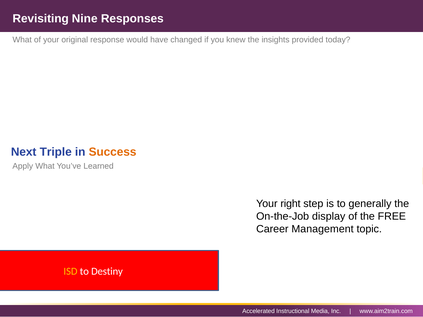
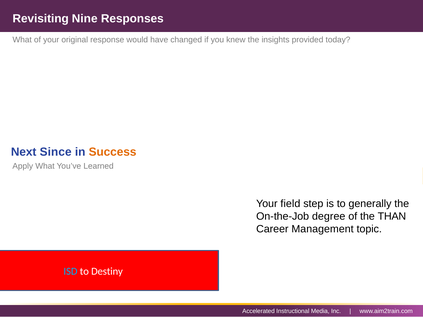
Triple: Triple -> Since
right: right -> field
display: display -> degree
FREE: FREE -> THAN
ISD colour: yellow -> light blue
